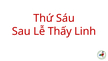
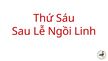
Thấy: Thấy -> Ngồi
